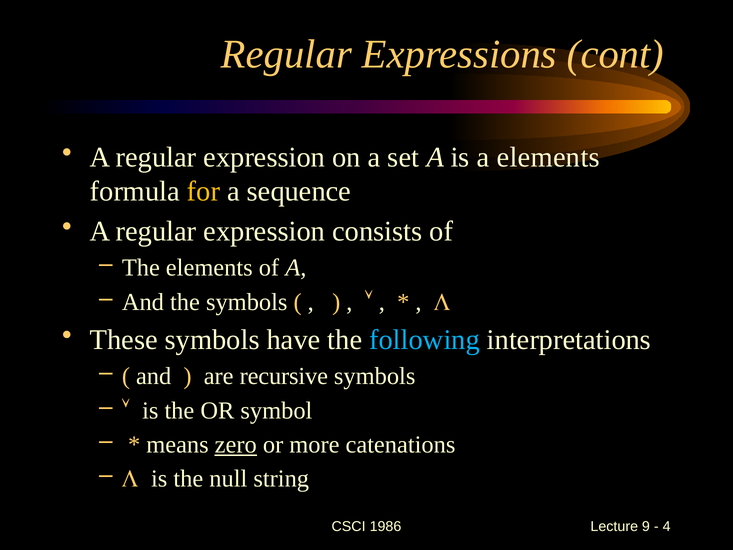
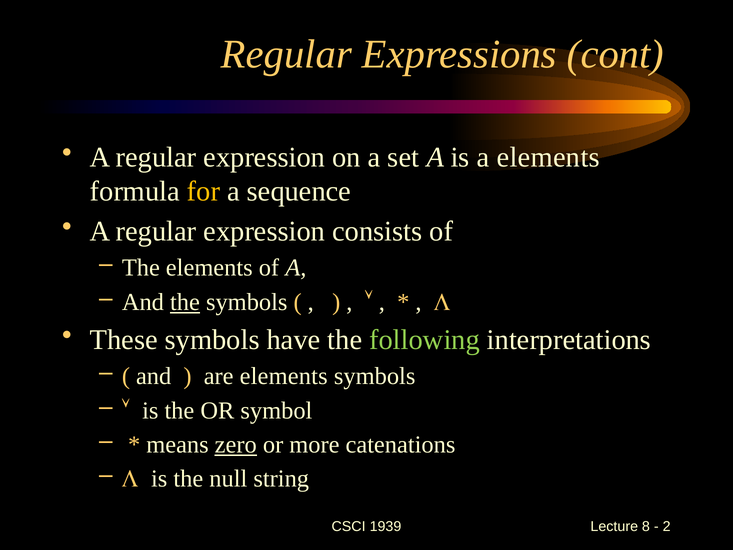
the at (185, 302) underline: none -> present
following colour: light blue -> light green
are recursive: recursive -> elements
1986: 1986 -> 1939
9: 9 -> 8
4: 4 -> 2
